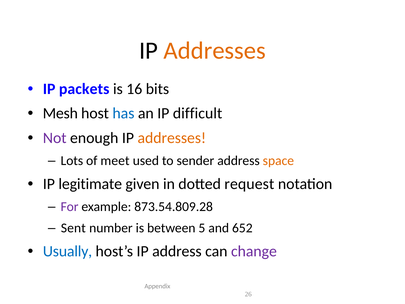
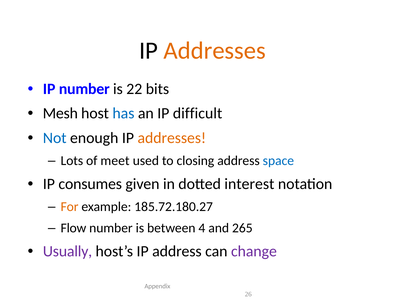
IP packets: packets -> number
16: 16 -> 22
Not colour: purple -> blue
sender: sender -> closing
space colour: orange -> blue
legitimate: legitimate -> consumes
request: request -> interest
For colour: purple -> orange
873.54.809.28: 873.54.809.28 -> 185.72.180.27
Sent: Sent -> Flow
5: 5 -> 4
652: 652 -> 265
Usually colour: blue -> purple
